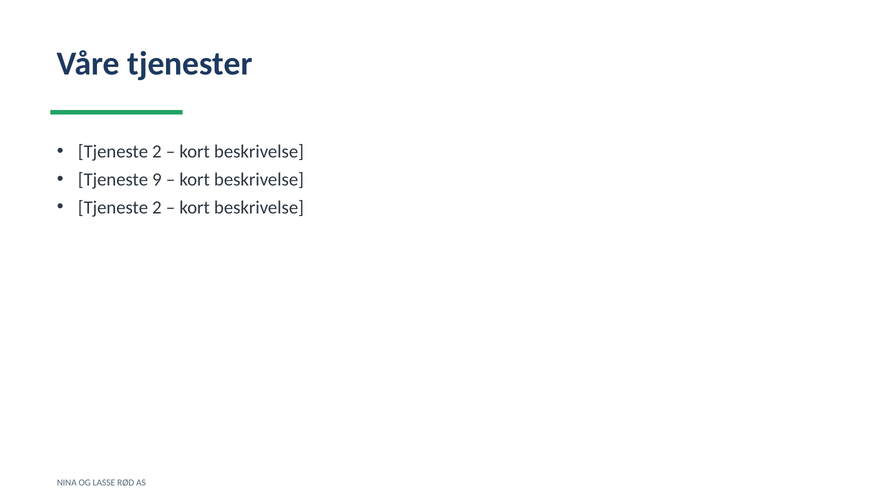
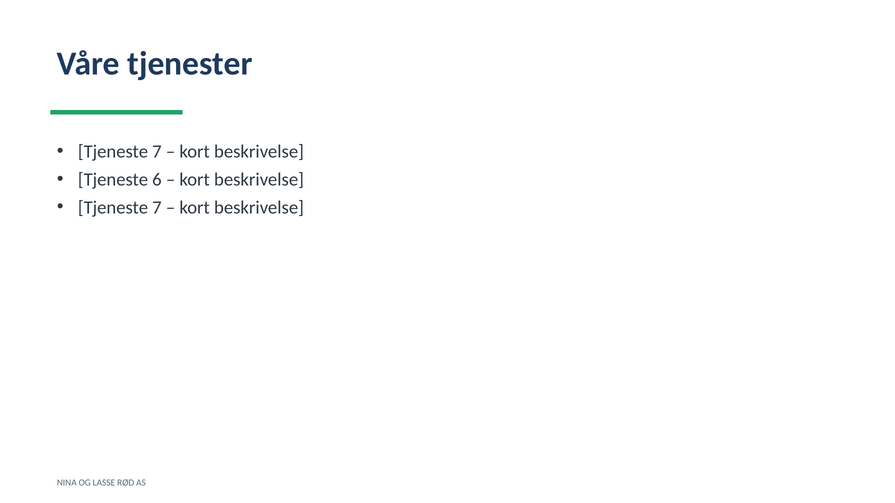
2 at (157, 152): 2 -> 7
9: 9 -> 6
2 at (157, 208): 2 -> 7
